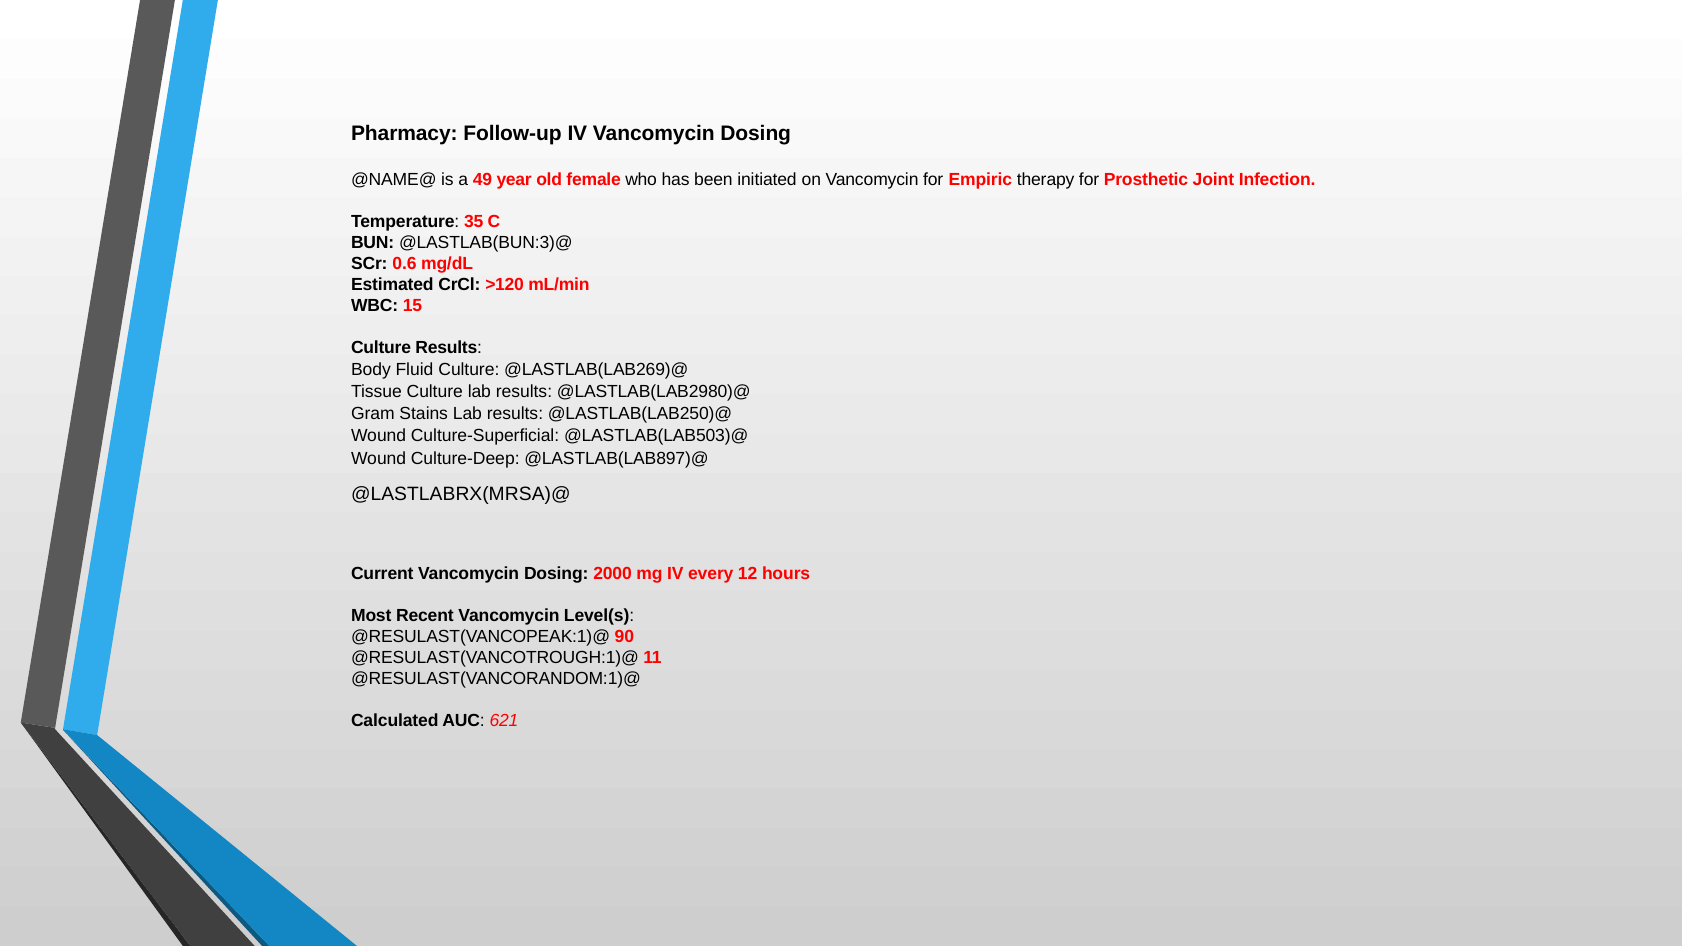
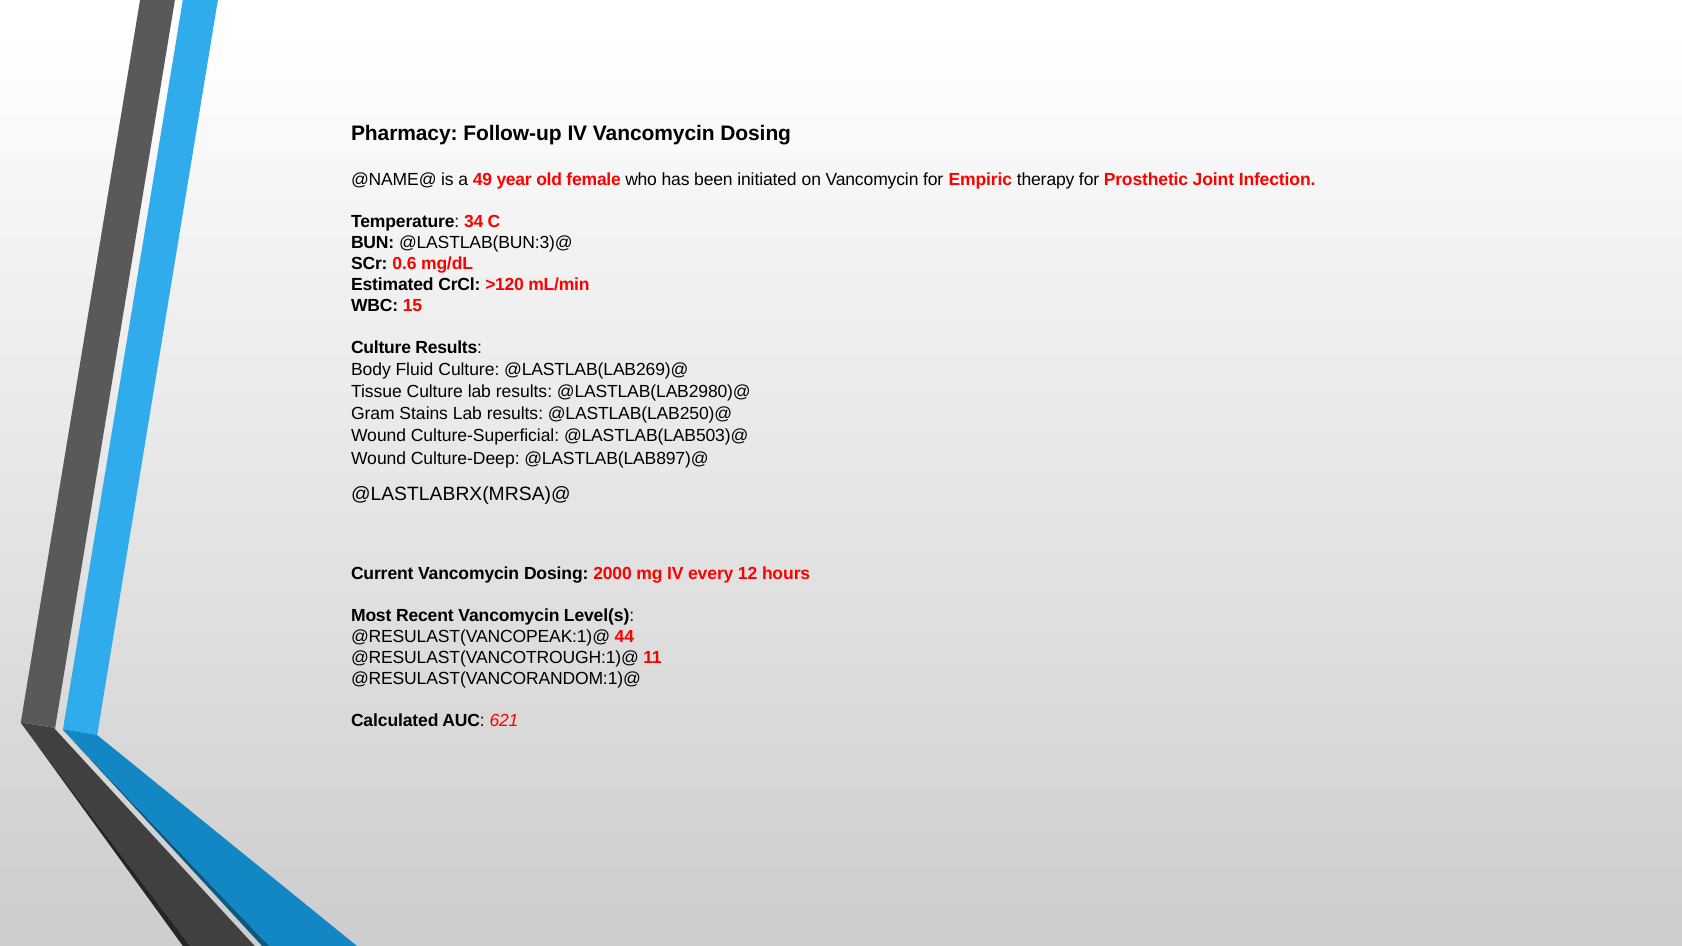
35: 35 -> 34
90: 90 -> 44
